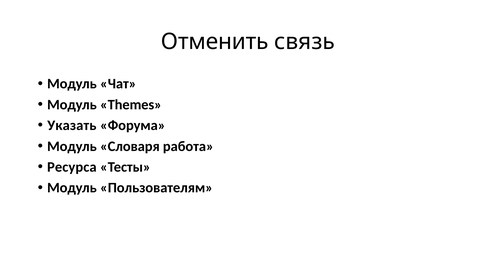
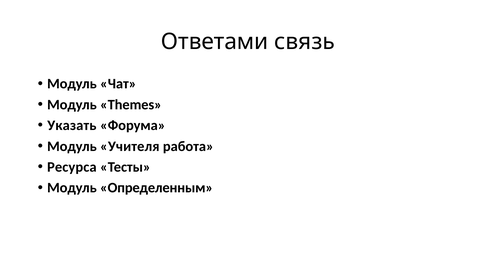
Отменить: Отменить -> Ответами
Словаря: Словаря -> Учителя
Пользователям: Пользователям -> Определенным
